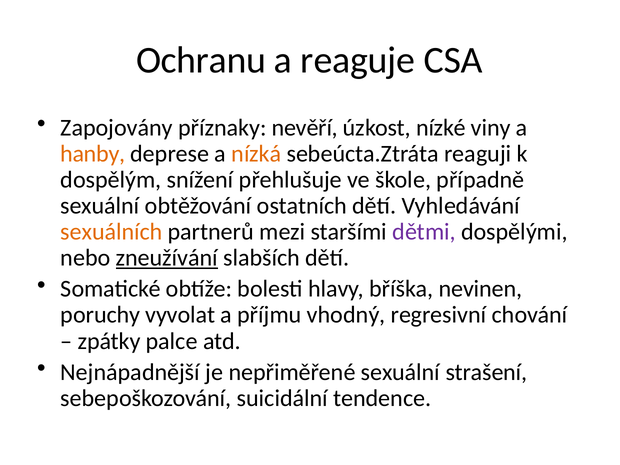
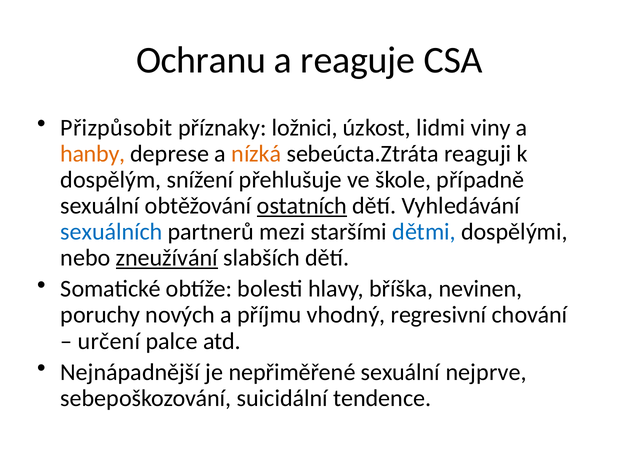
Zapojovány: Zapojovány -> Přizpůsobit
nevěří: nevěří -> ložnici
nízké: nízké -> lidmi
ostatních underline: none -> present
sexuálních colour: orange -> blue
dětmi colour: purple -> blue
vyvolat: vyvolat -> nových
zpátky: zpátky -> určení
strašení: strašení -> nejprve
